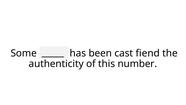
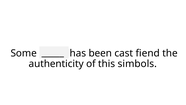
number: number -> simbols
